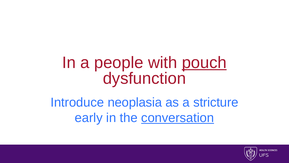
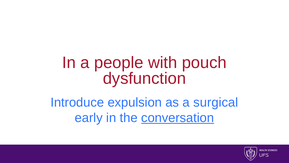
pouch underline: present -> none
neoplasia: neoplasia -> expulsion
stricture: stricture -> surgical
